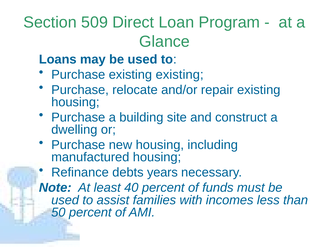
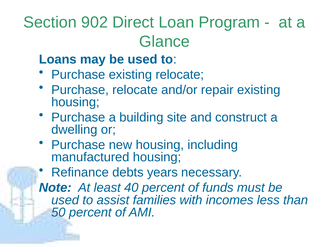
509: 509 -> 902
existing existing: existing -> relocate
